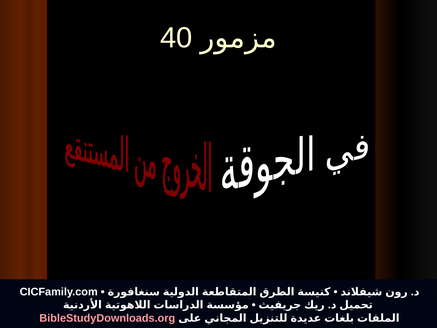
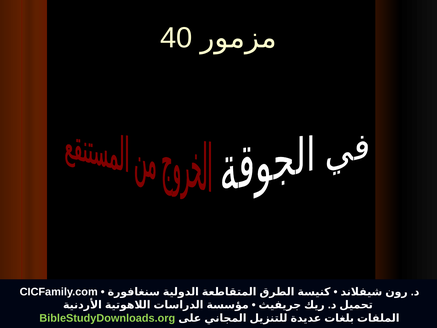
BibleStudyDownloads.org colour: pink -> light green
